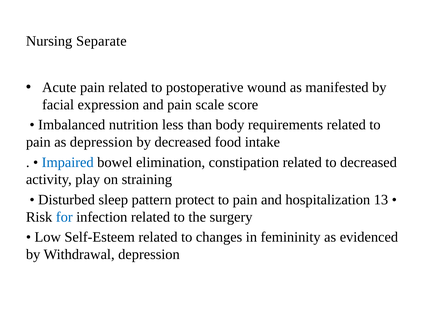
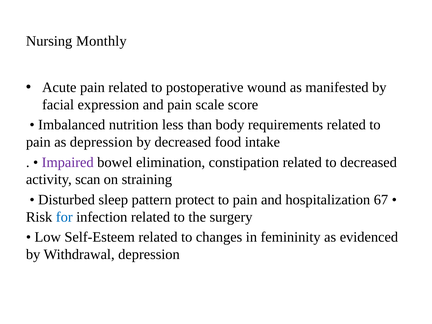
Separate: Separate -> Monthly
Impaired colour: blue -> purple
play: play -> scan
13: 13 -> 67
